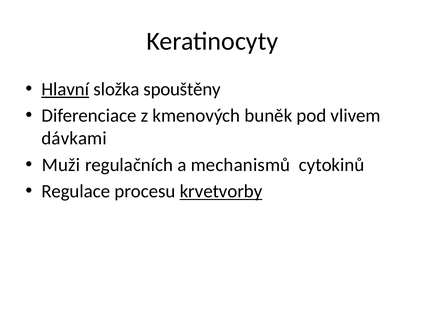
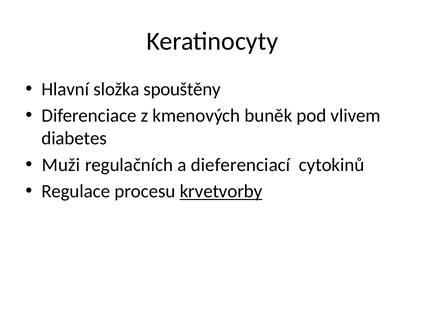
Hlavní underline: present -> none
dávkami: dávkami -> diabetes
mechanismů: mechanismů -> dieferenciací
